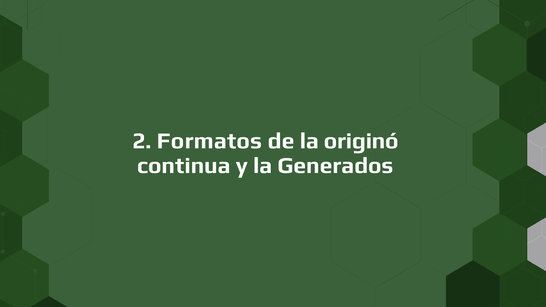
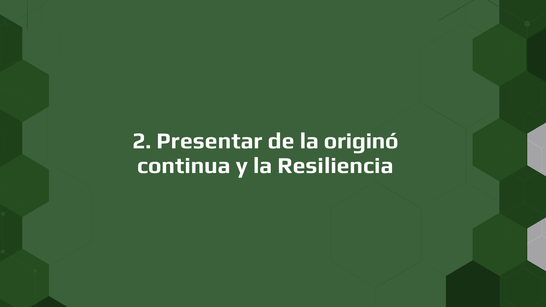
Formatos: Formatos -> Presentar
Generados: Generados -> Resiliencia
